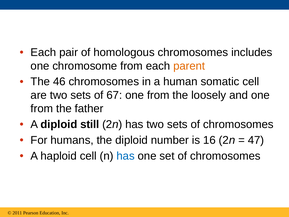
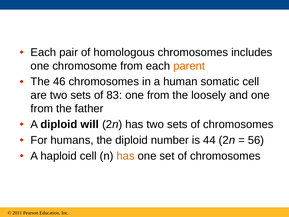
67: 67 -> 83
still: still -> will
16: 16 -> 44
47: 47 -> 56
has at (126, 156) colour: blue -> orange
